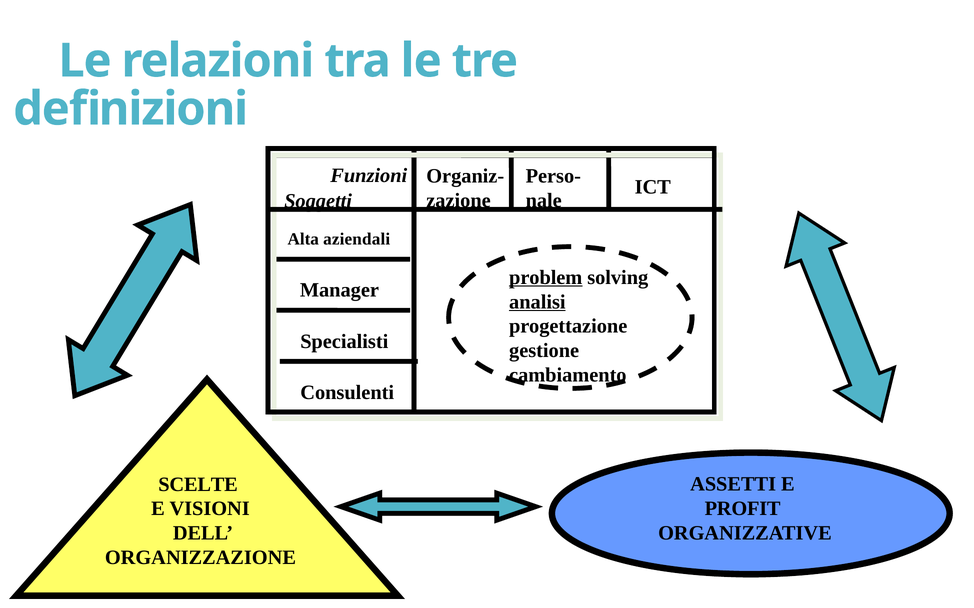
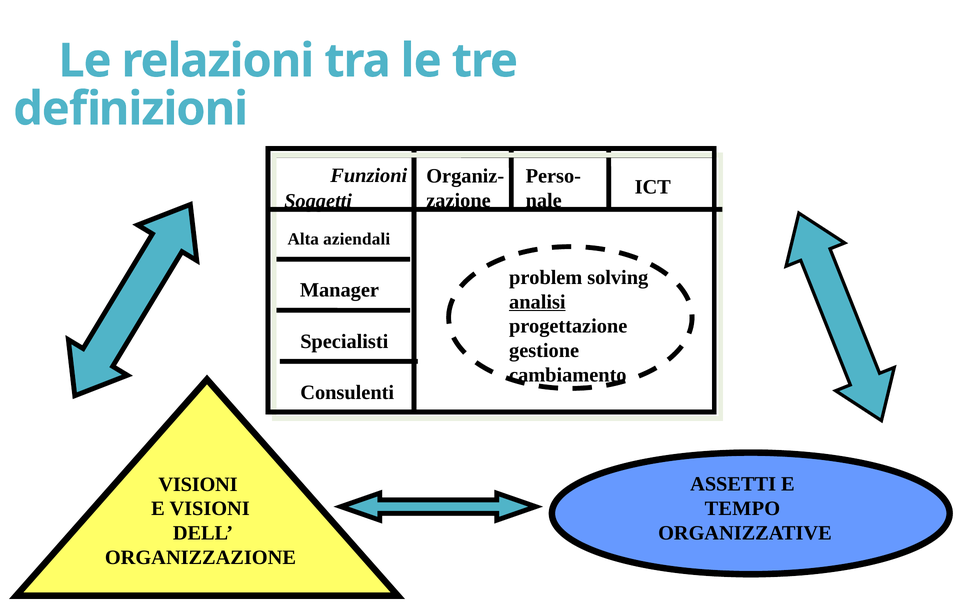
problem underline: present -> none
SCELTE at (198, 485): SCELTE -> VISIONI
PROFIT: PROFIT -> TEMPO
